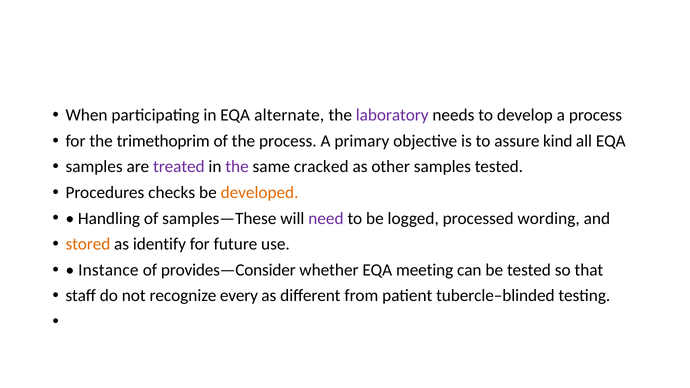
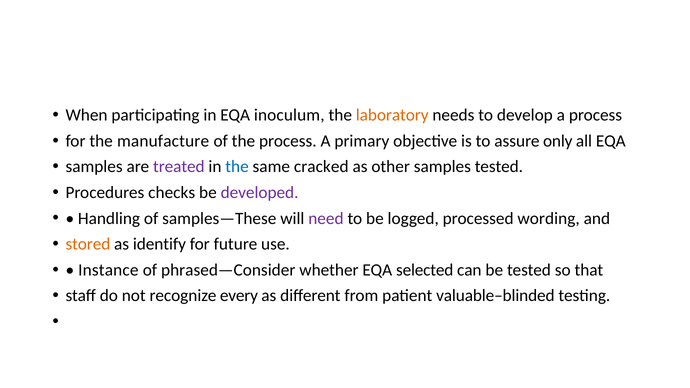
alternate: alternate -> inoculum
laboratory colour: purple -> orange
trimethoprim: trimethoprim -> manufacture
kind: kind -> only
the at (237, 167) colour: purple -> blue
developed colour: orange -> purple
provides—Consider: provides—Consider -> phrased—Consider
meeting: meeting -> selected
tubercle–blinded: tubercle–blinded -> valuable–blinded
